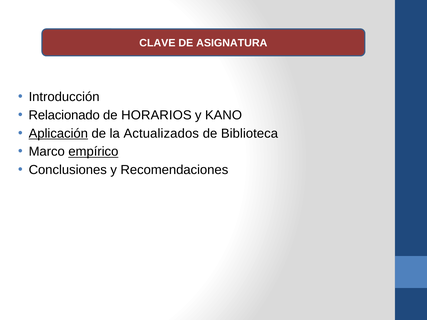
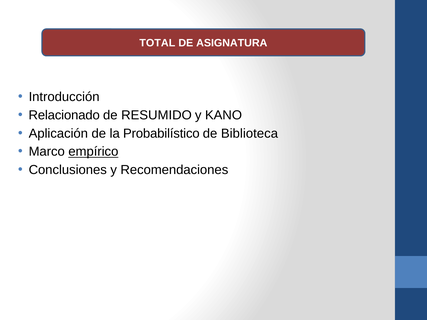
CLAVE: CLAVE -> TOTAL
HORARIOS: HORARIOS -> RESUMIDO
Aplicación underline: present -> none
Actualizados: Actualizados -> Probabilístico
